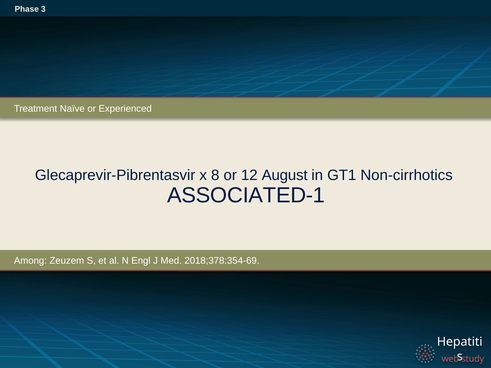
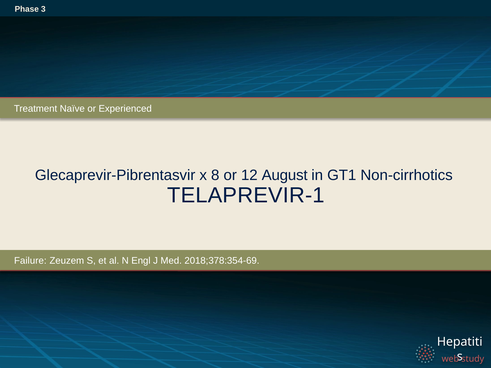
ASSOCIATED-1: ASSOCIATED-1 -> TELAPREVIR-1
Among: Among -> Failure
